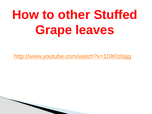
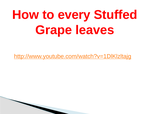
other: other -> every
